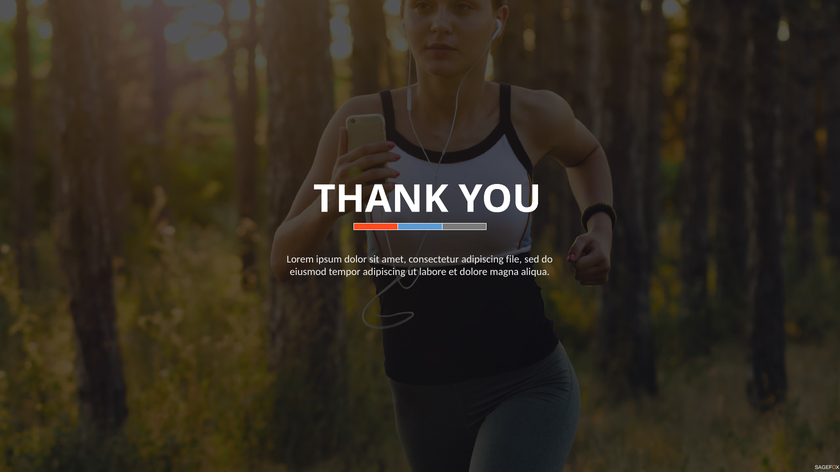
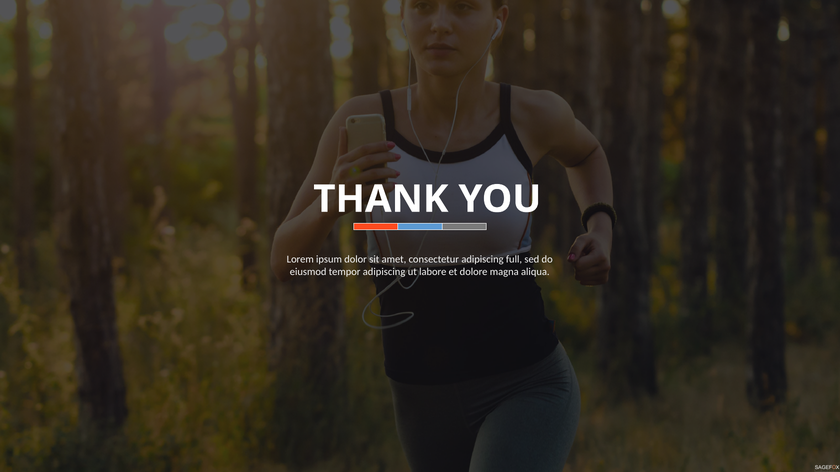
file: file -> full
